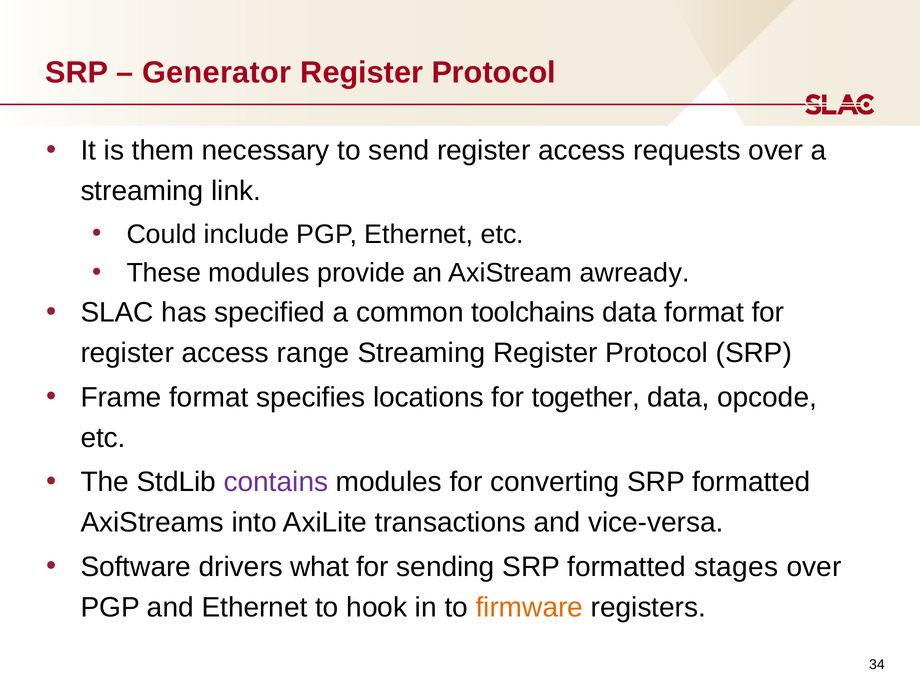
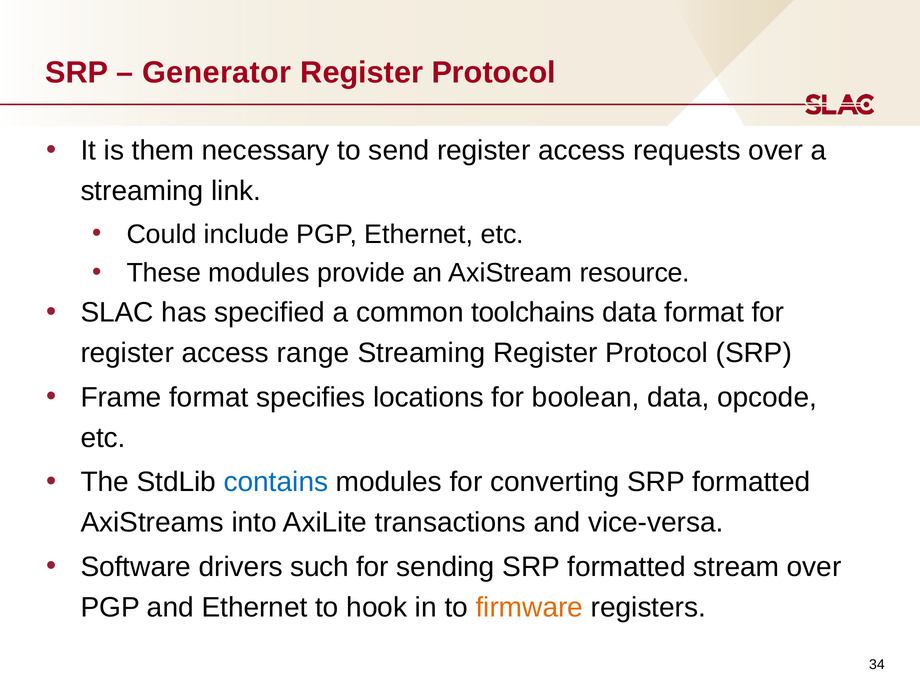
awready: awready -> resource
together: together -> boolean
contains colour: purple -> blue
what: what -> such
stages: stages -> stream
